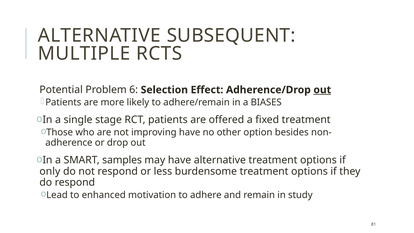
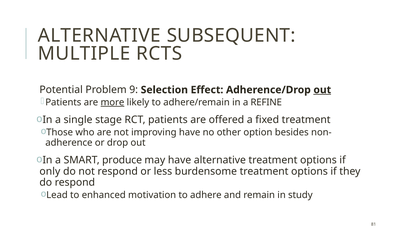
6: 6 -> 9
more underline: none -> present
BIASES: BIASES -> REFINE
samples: samples -> produce
